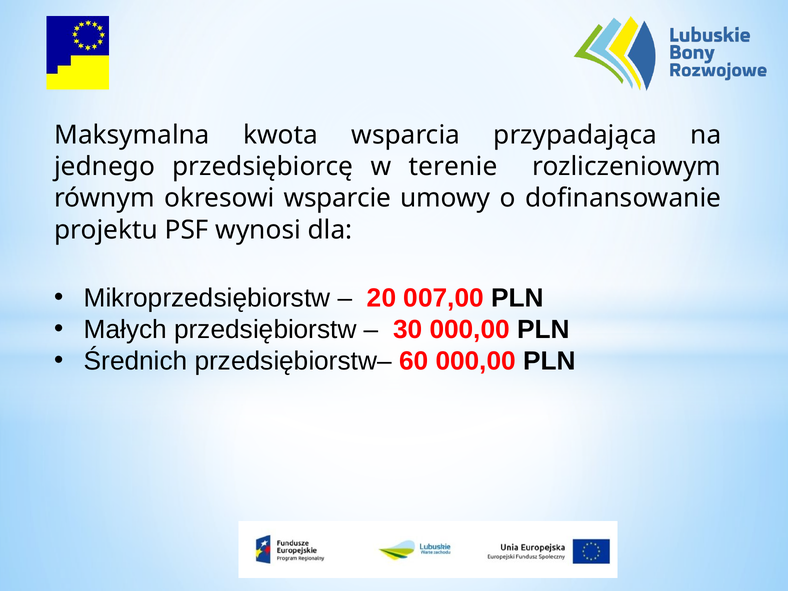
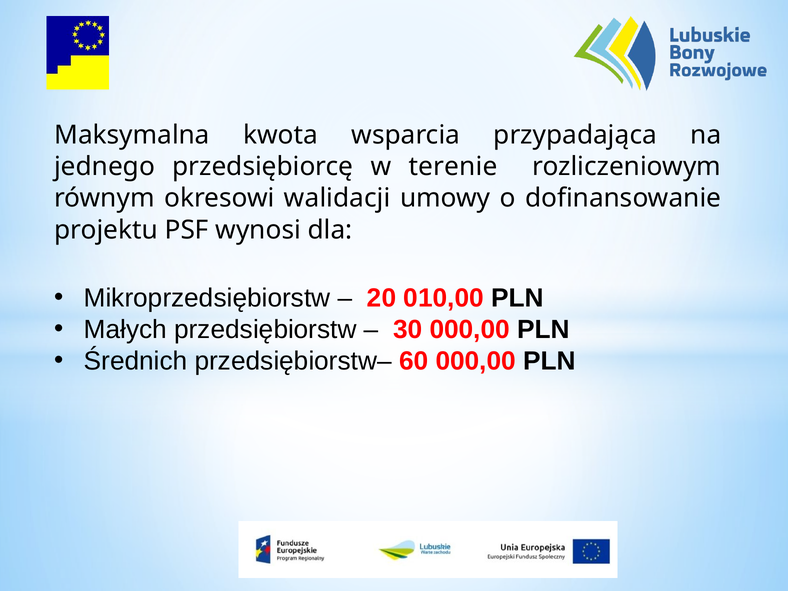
wsparcie: wsparcie -> walidacji
007,00: 007,00 -> 010,00
